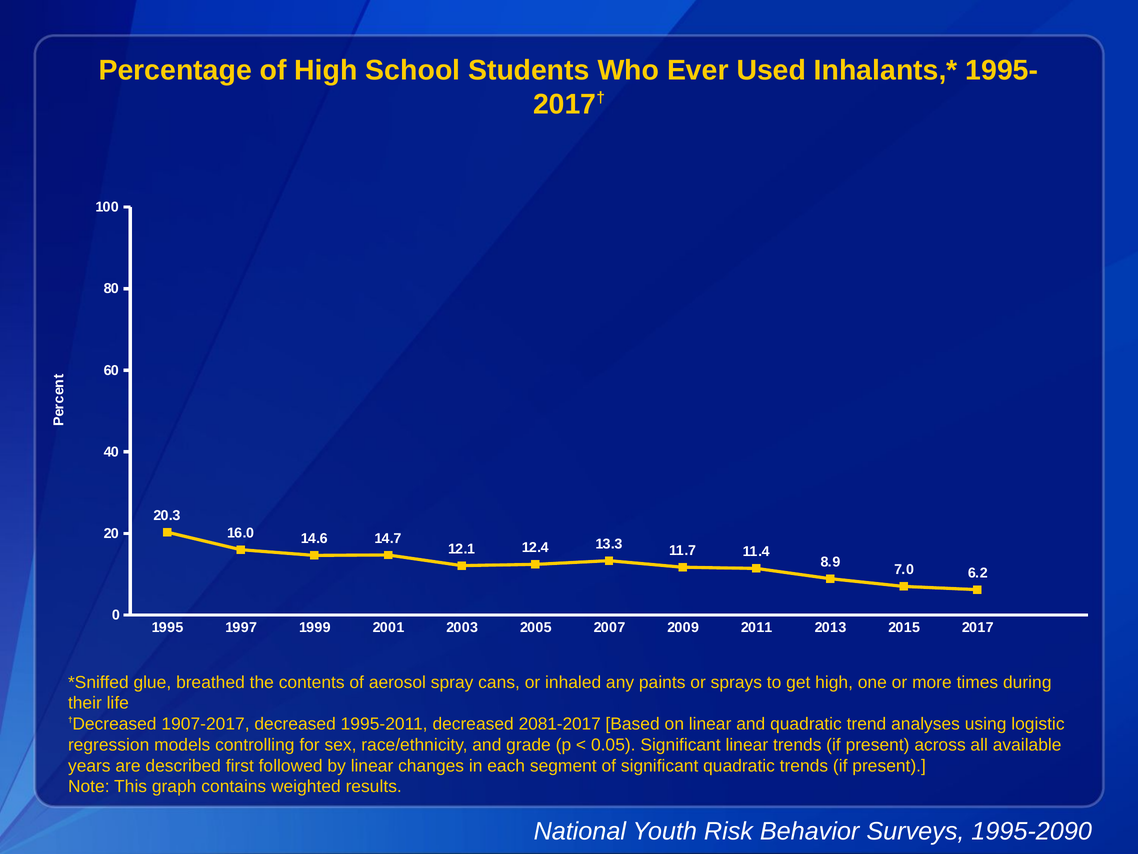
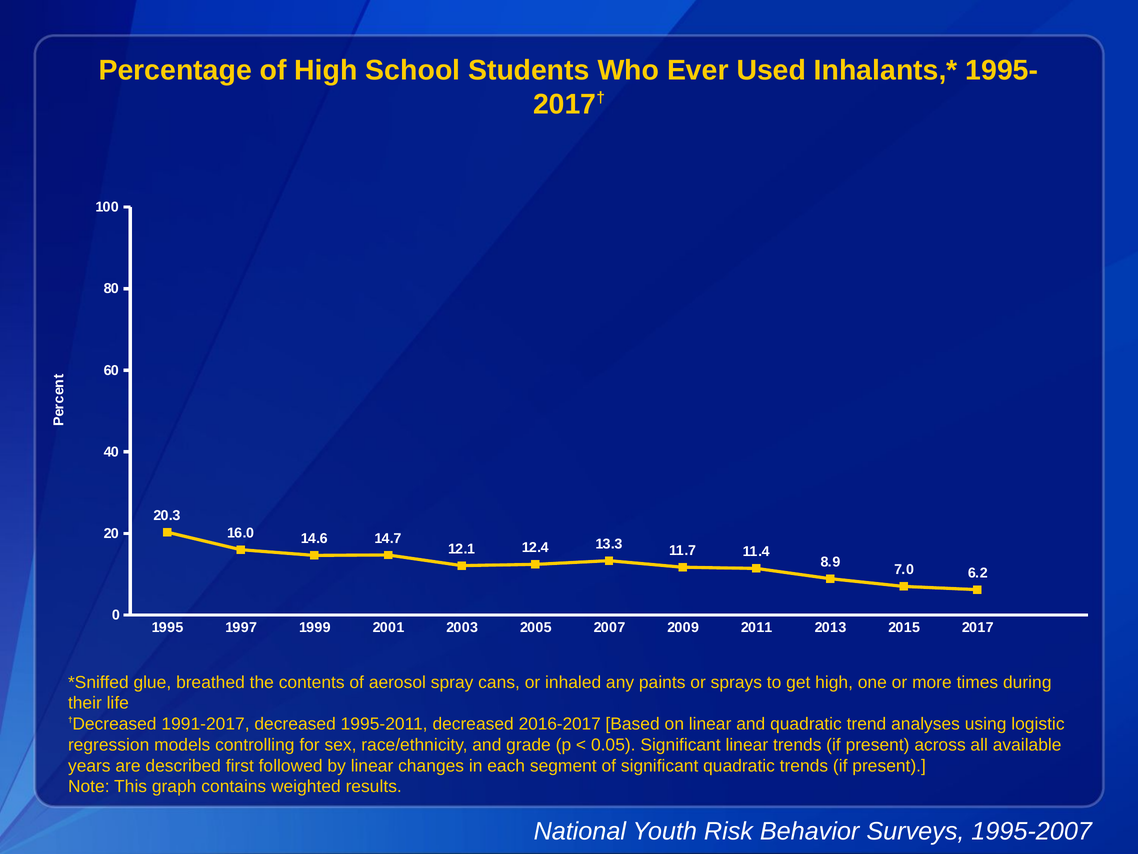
1907-2017: 1907-2017 -> 1991-2017
2081-2017: 2081-2017 -> 2016-2017
1995-2090: 1995-2090 -> 1995-2007
